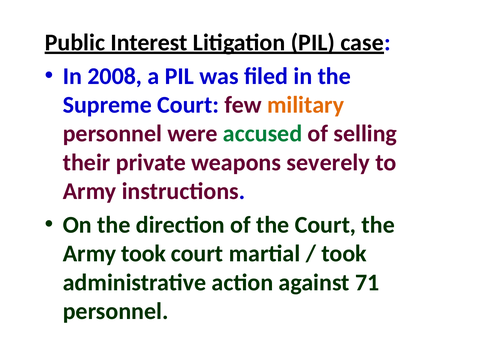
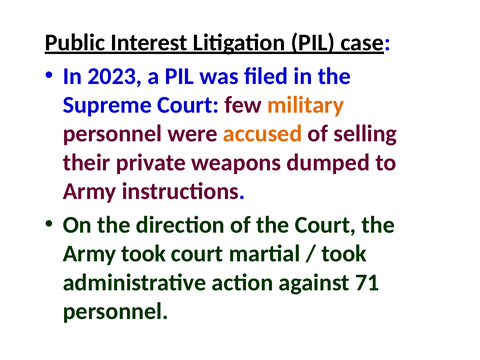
2008: 2008 -> 2023
accused colour: green -> orange
severely: severely -> dumped
